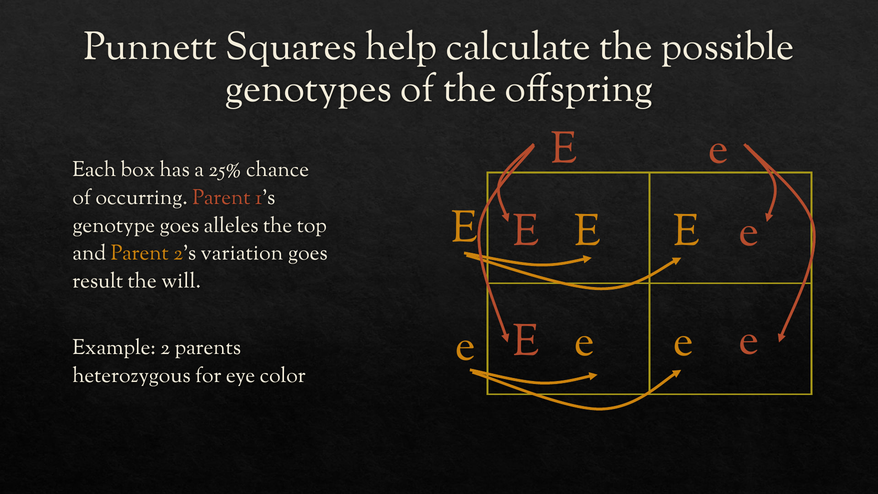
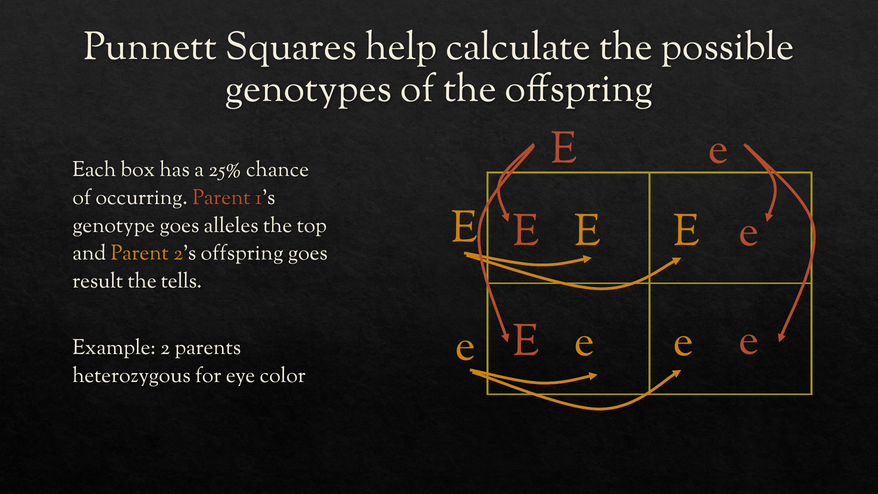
2’s variation: variation -> offspring
will: will -> tells
